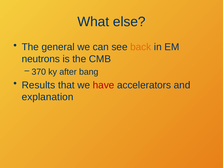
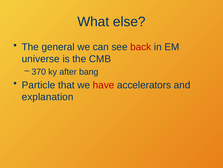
back colour: orange -> red
neutrons: neutrons -> universe
Results: Results -> Particle
